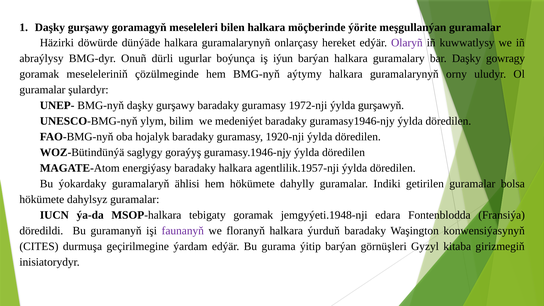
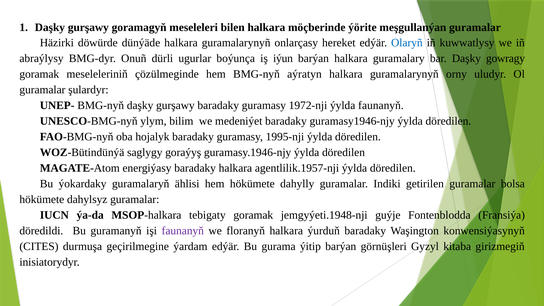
Olaryñ colour: purple -> blue
aýtymy: aýtymy -> aýratyn
ýylda gurşawyň: gurşawyň -> faunanyň
1920-nji: 1920-nji -> 1995-nji
edara: edara -> guýje
